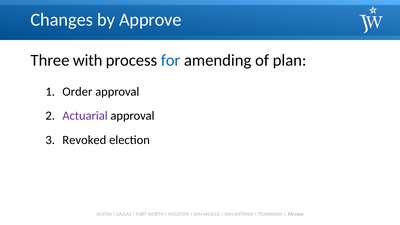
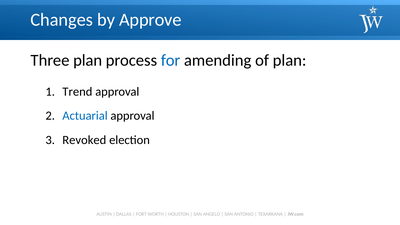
Three with: with -> plan
Order: Order -> Trend
Actuarial colour: purple -> blue
